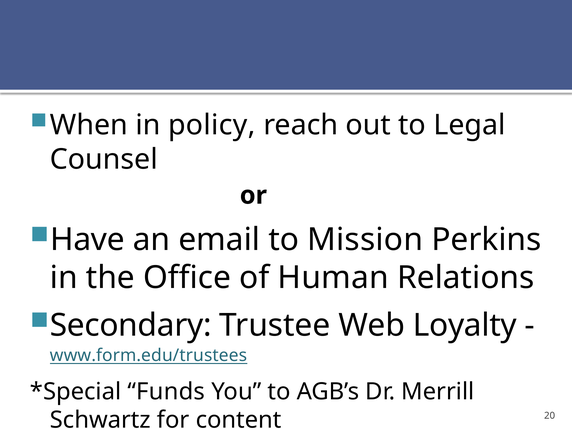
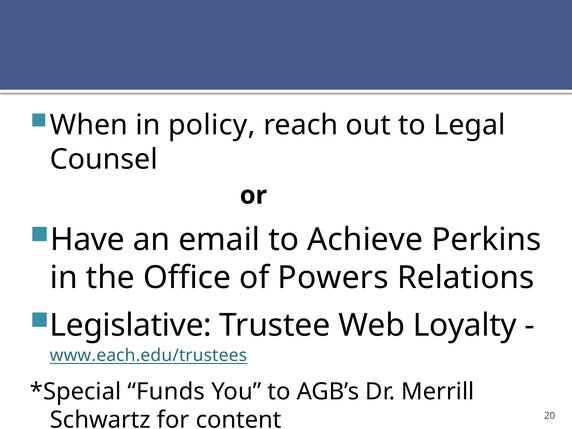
Mission: Mission -> Achieve
Human: Human -> Powers
Secondary: Secondary -> Legislative
www.form.edu/trustees: www.form.edu/trustees -> www.each.edu/trustees
